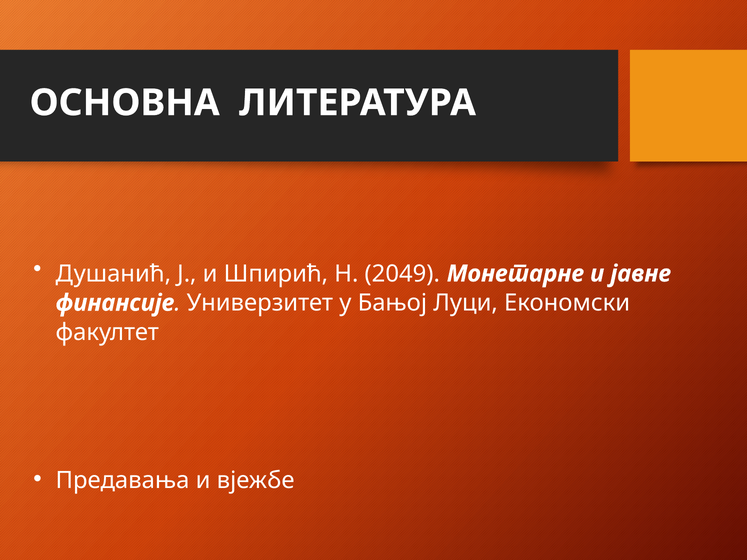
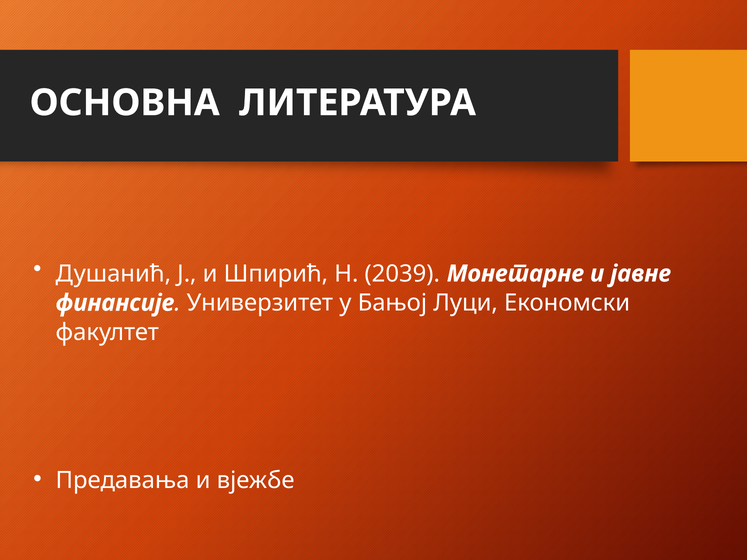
2049: 2049 -> 2039
